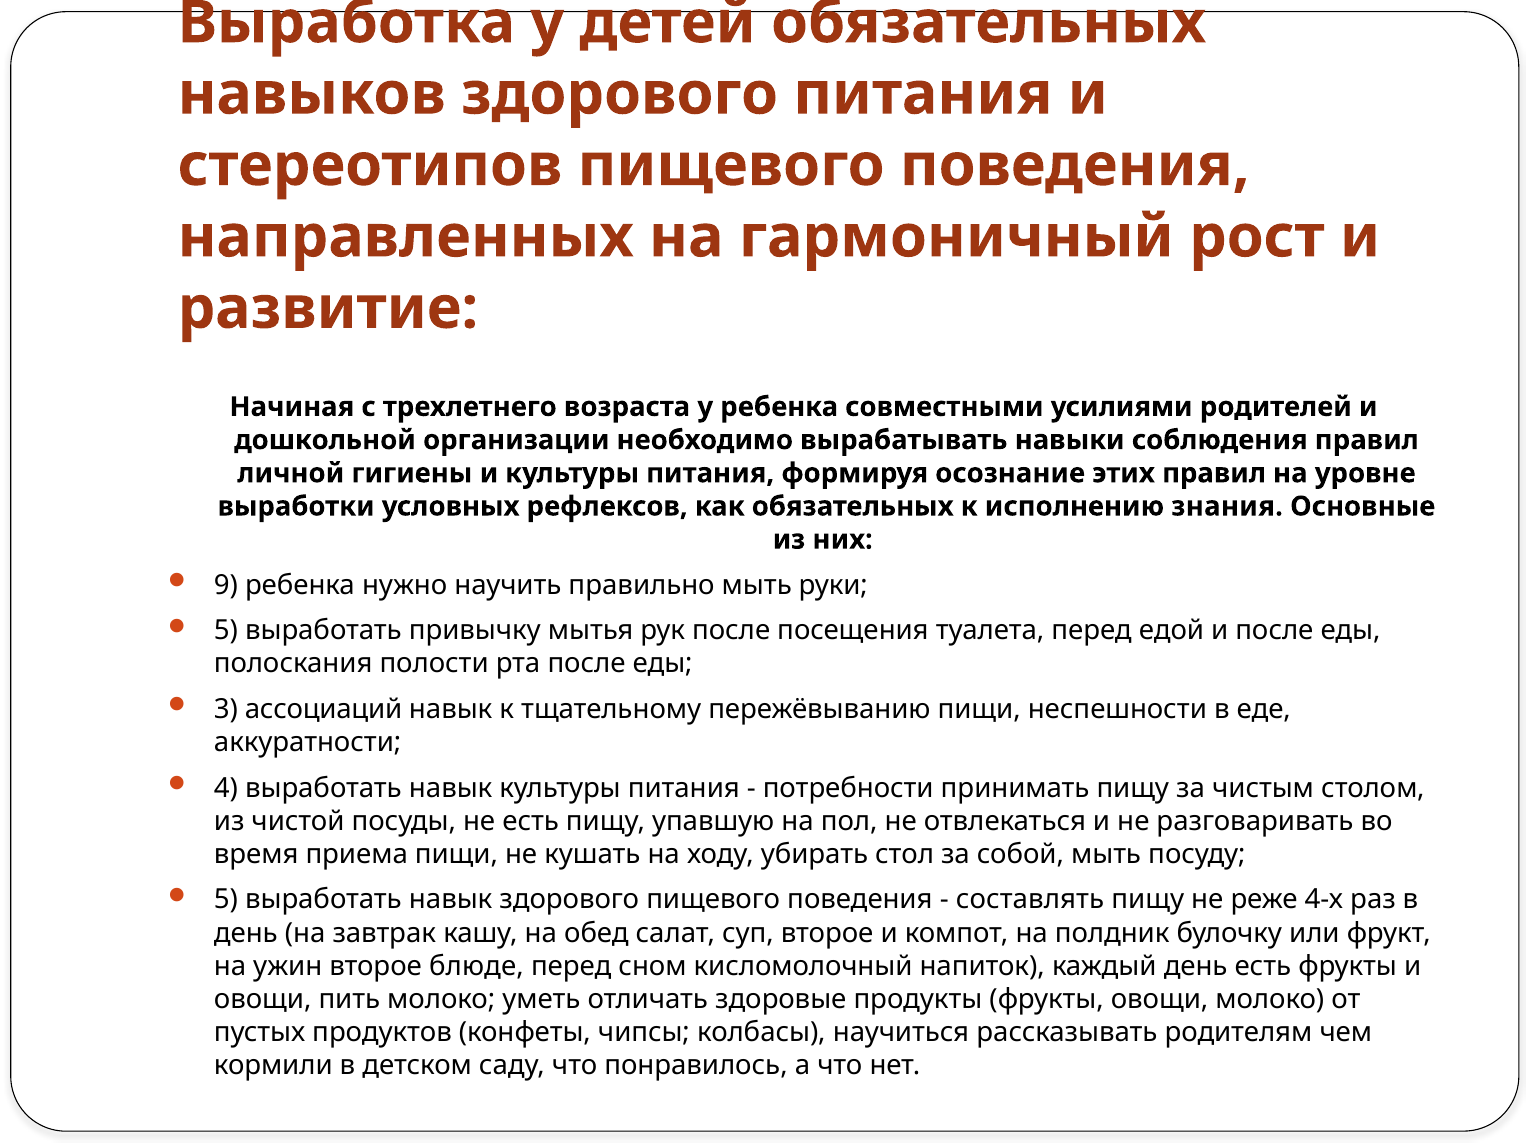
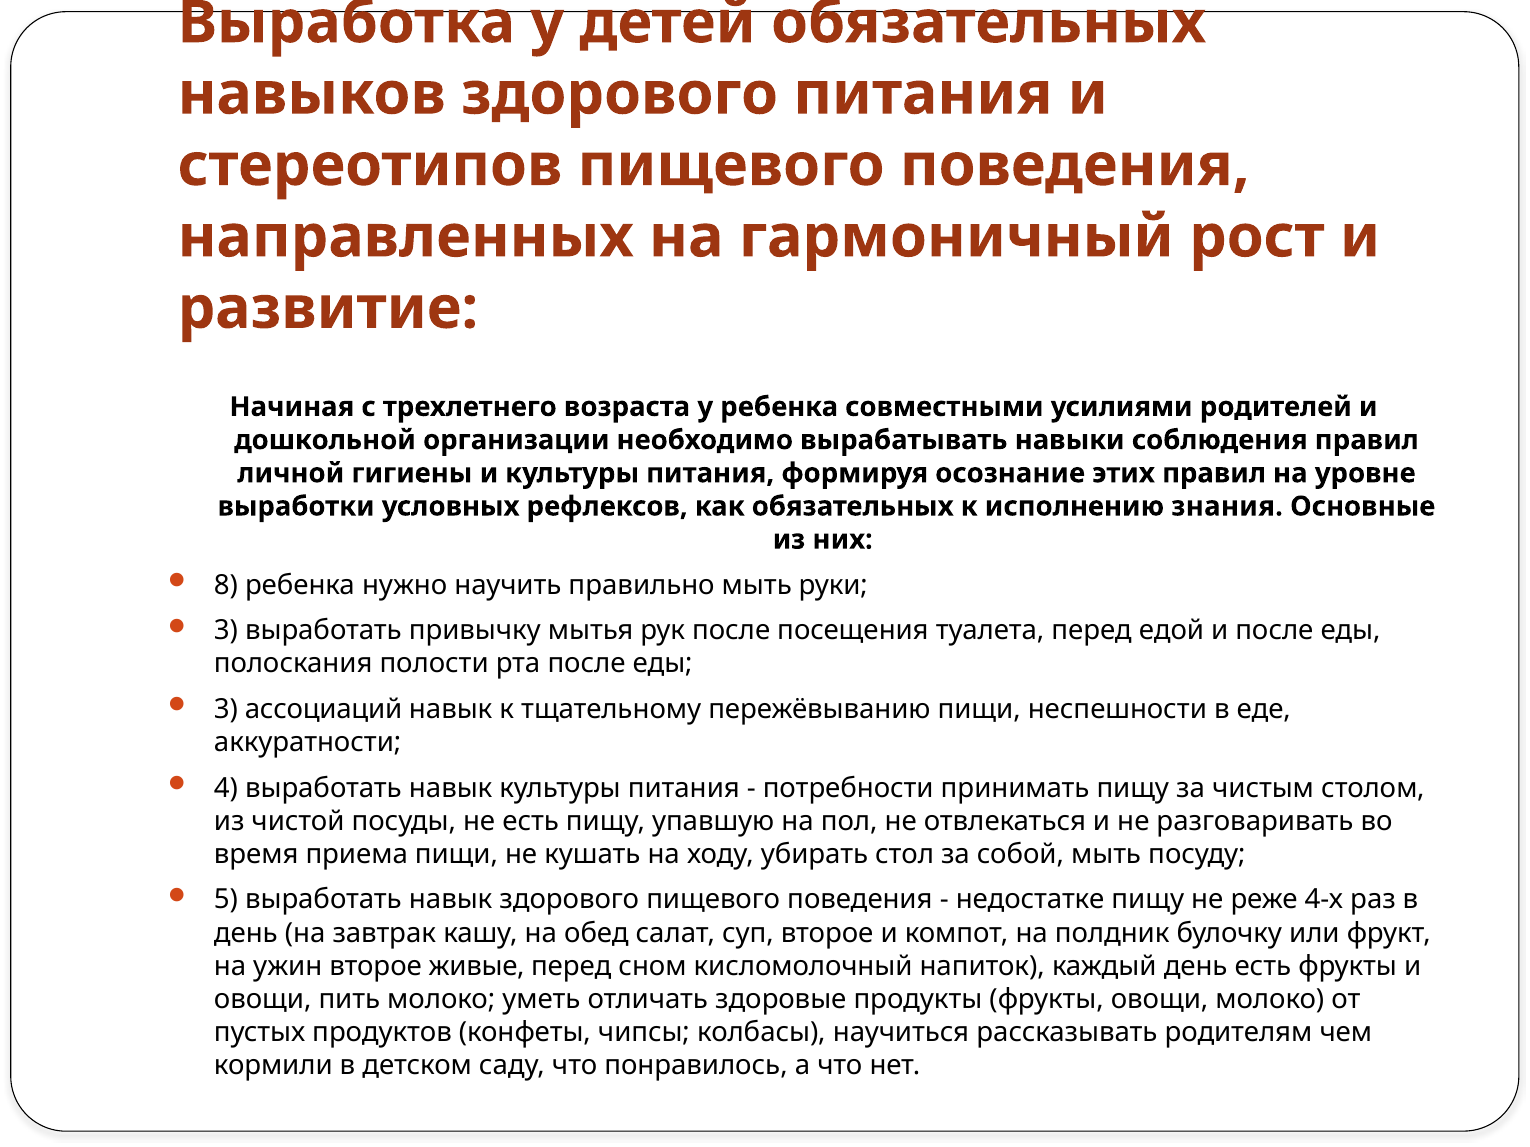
9: 9 -> 8
5 at (226, 631): 5 -> 3
составлять: составлять -> недостатке
блюде: блюде -> живые
